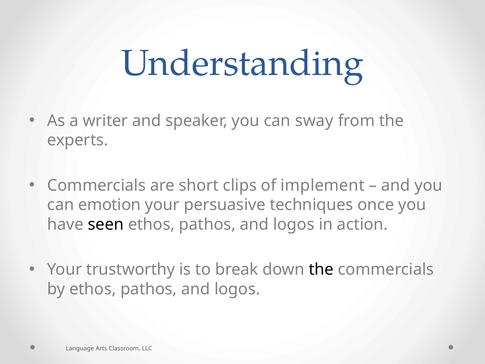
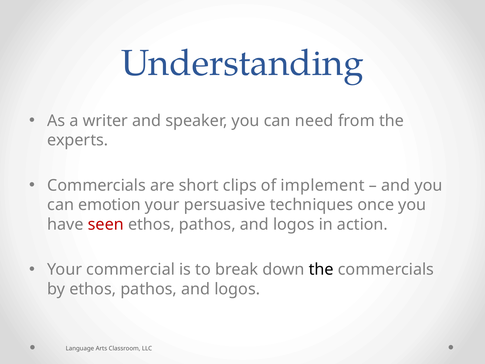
sway: sway -> need
seen colour: black -> red
trustworthy: trustworthy -> commercial
